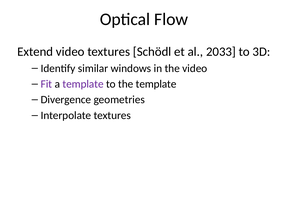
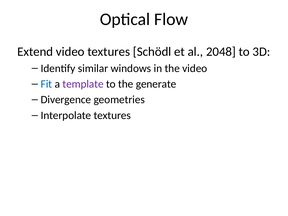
2033: 2033 -> 2048
Fit colour: purple -> blue
the template: template -> generate
